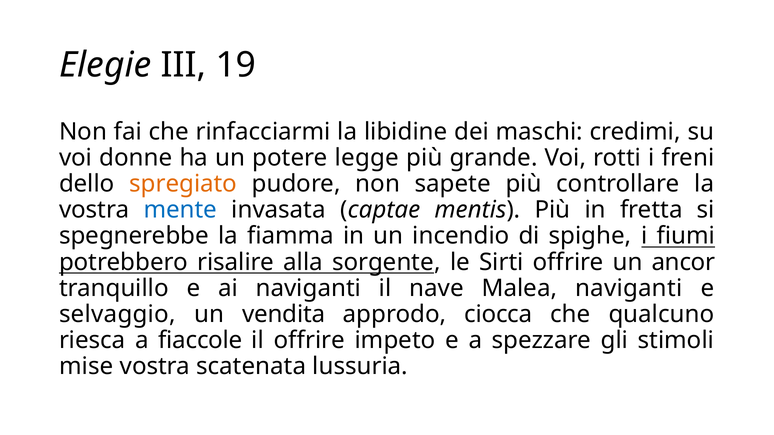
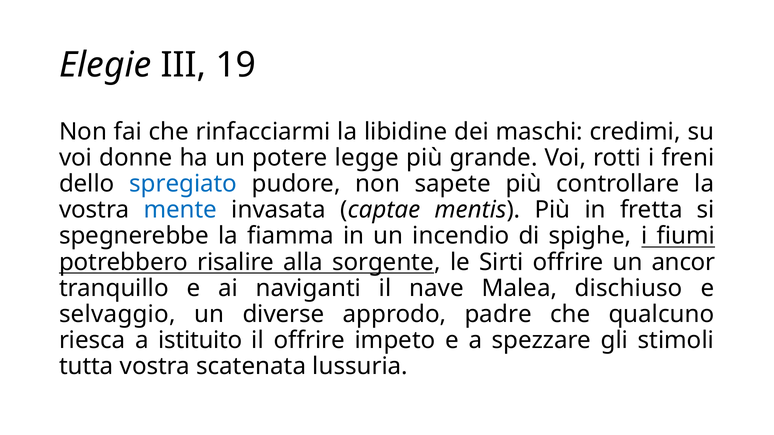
spregiato colour: orange -> blue
Malea naviganti: naviganti -> dischiuso
vendita: vendita -> diverse
ciocca: ciocca -> padre
fiaccole: fiaccole -> istituito
mise: mise -> tutta
